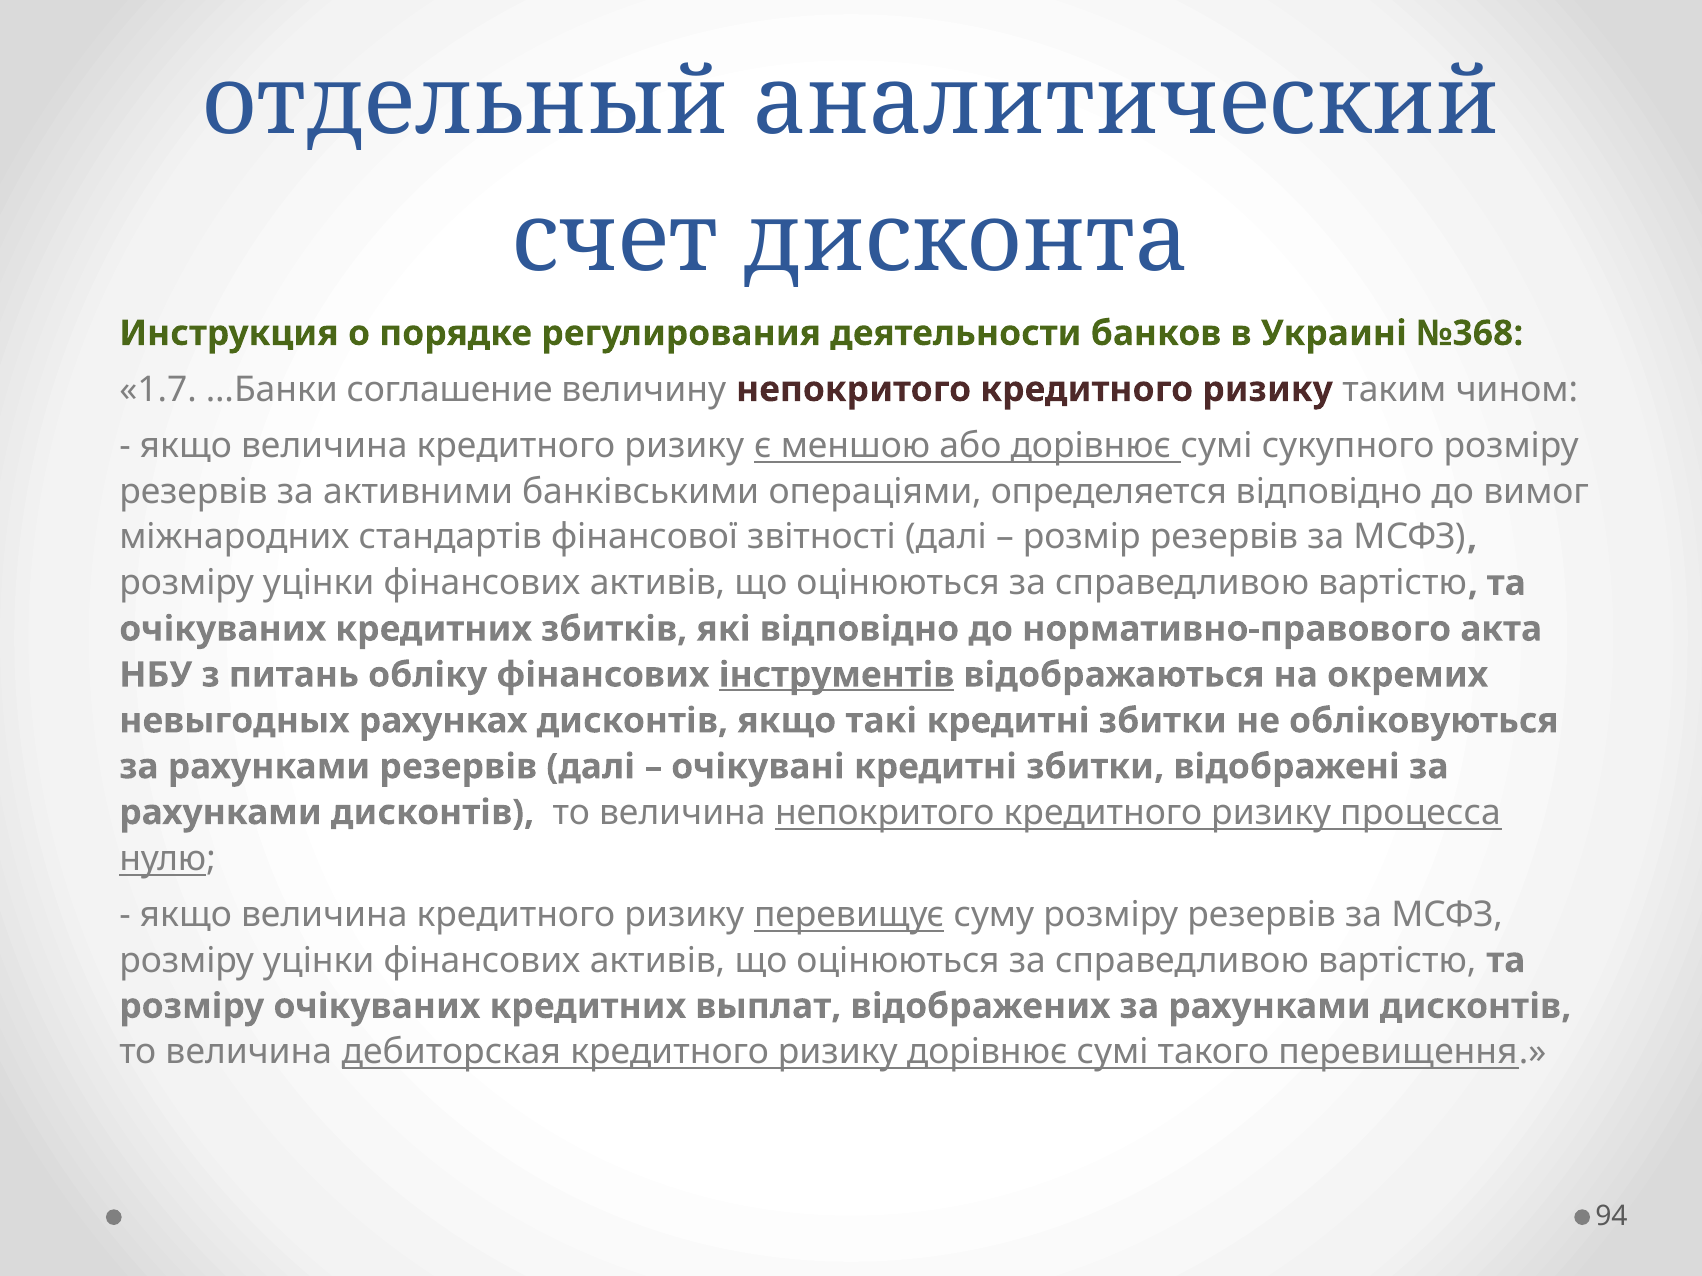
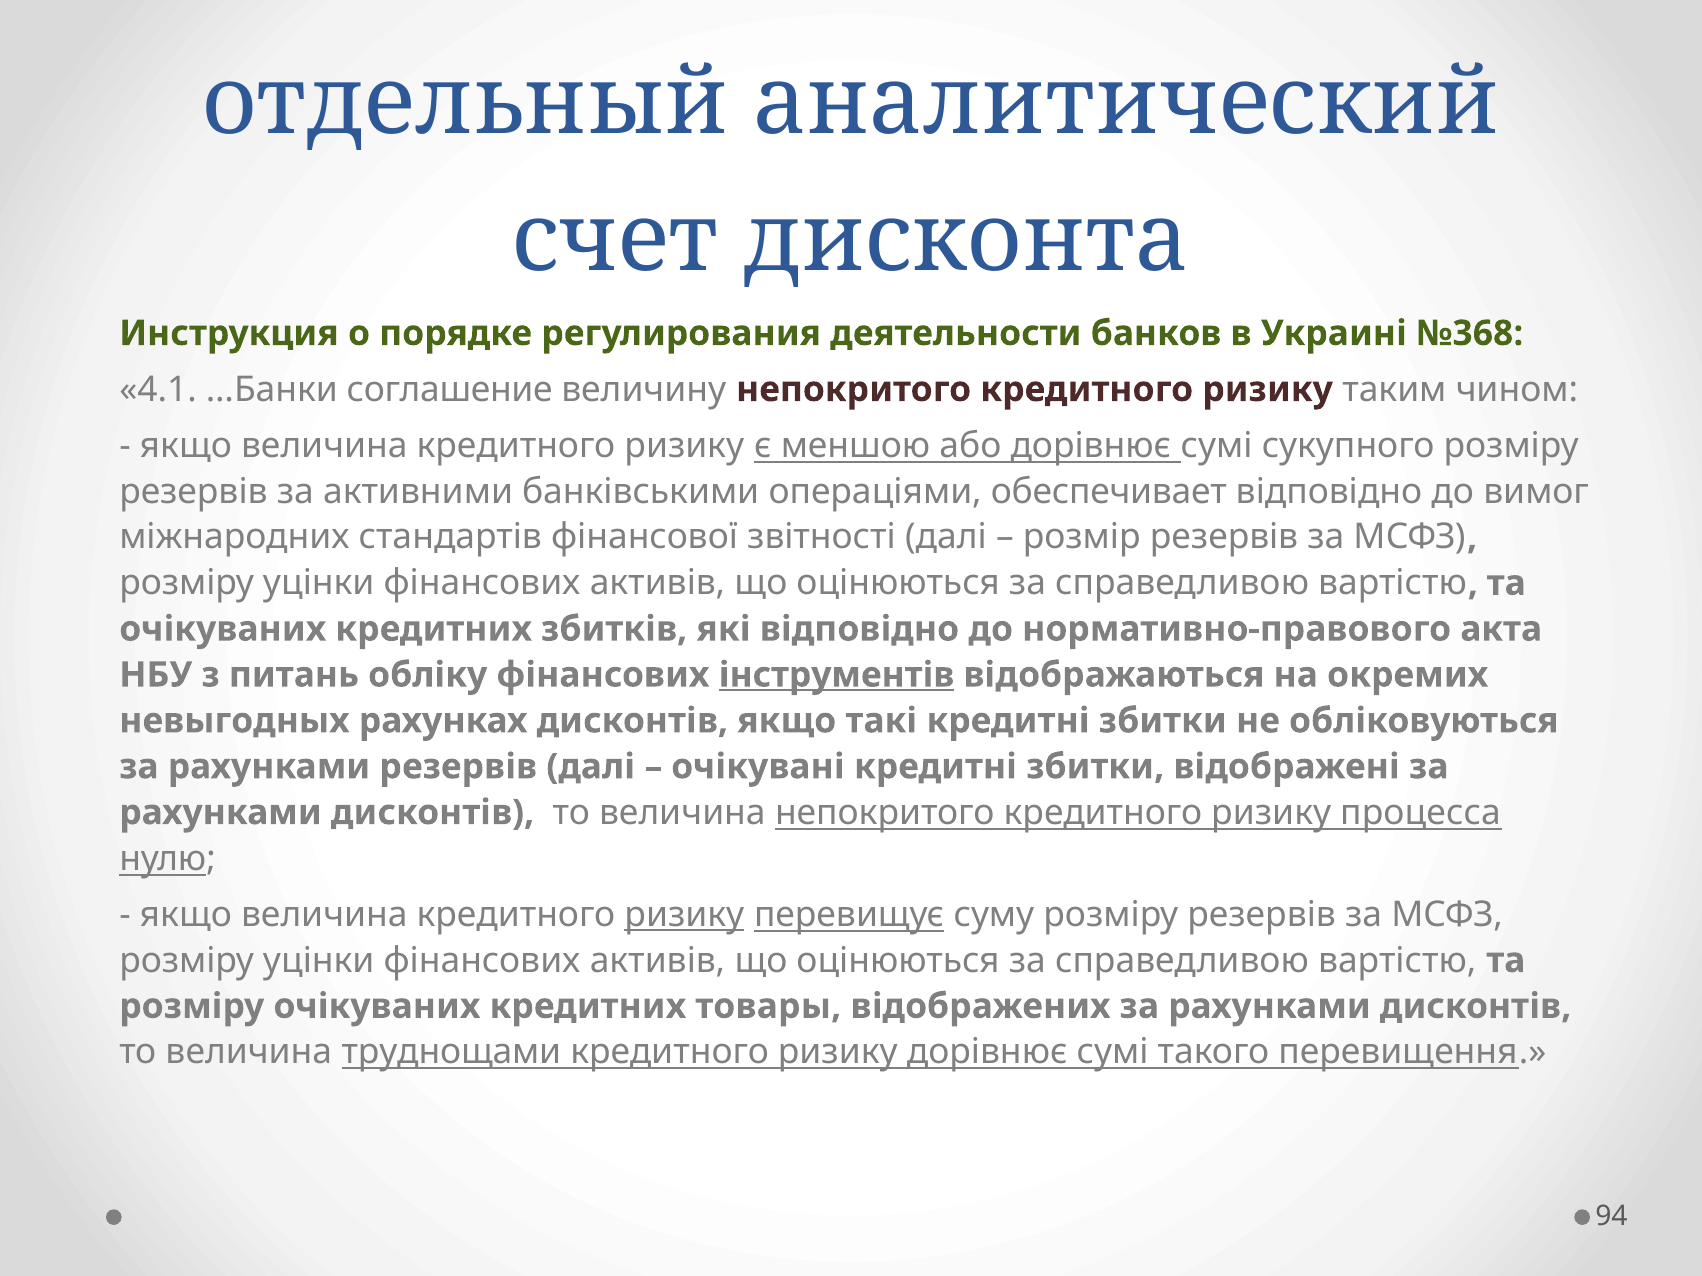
1.7: 1.7 -> 4.1
определяется: определяется -> обеспечивает
ризику at (684, 915) underline: none -> present
выплат: выплат -> товары
дебиторская: дебиторская -> труднощами
